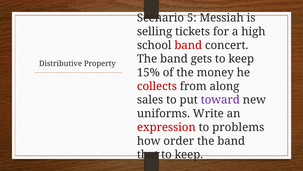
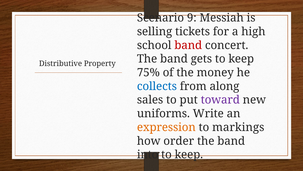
5: 5 -> 9
15%: 15% -> 75%
collects colour: red -> blue
expression colour: red -> orange
problems: problems -> markings
that: that -> into
